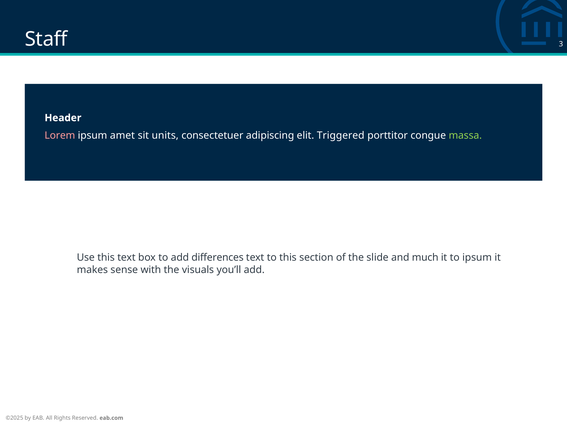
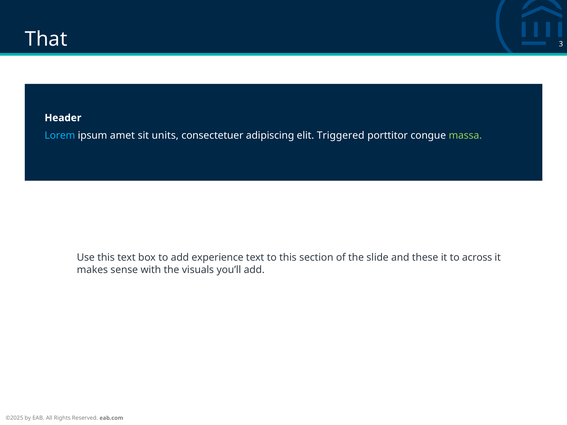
Staff: Staff -> That
Lorem colour: pink -> light blue
differences: differences -> experience
much: much -> these
to ipsum: ipsum -> across
